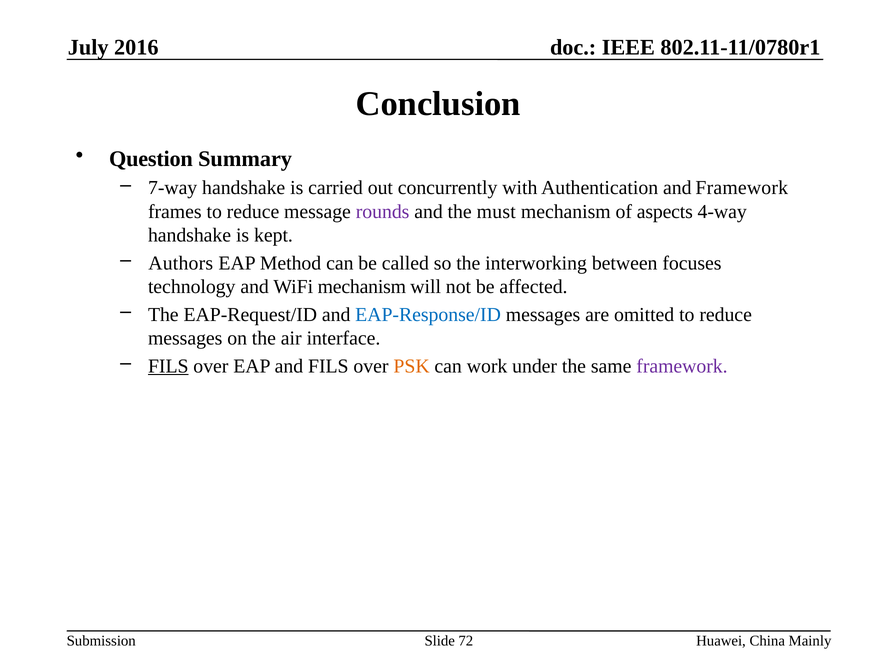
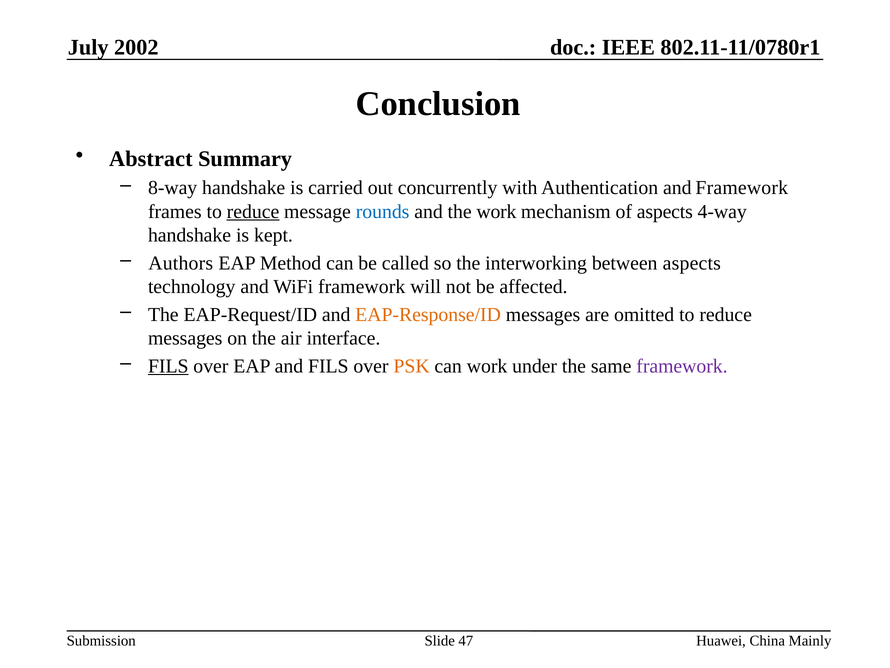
2016: 2016 -> 2002
Question: Question -> Abstract
7-way: 7-way -> 8-way
reduce at (253, 211) underline: none -> present
rounds colour: purple -> blue
the must: must -> work
between focuses: focuses -> aspects
WiFi mechanism: mechanism -> framework
EAP-Response/ID colour: blue -> orange
72: 72 -> 47
